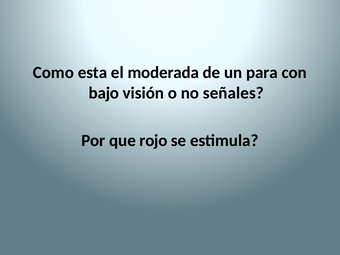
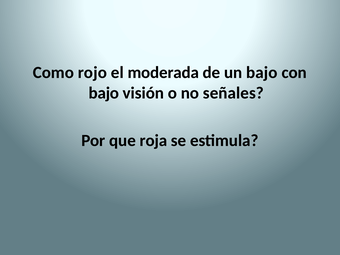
esta: esta -> rojo
un para: para -> bajo
rojo: rojo -> roja
